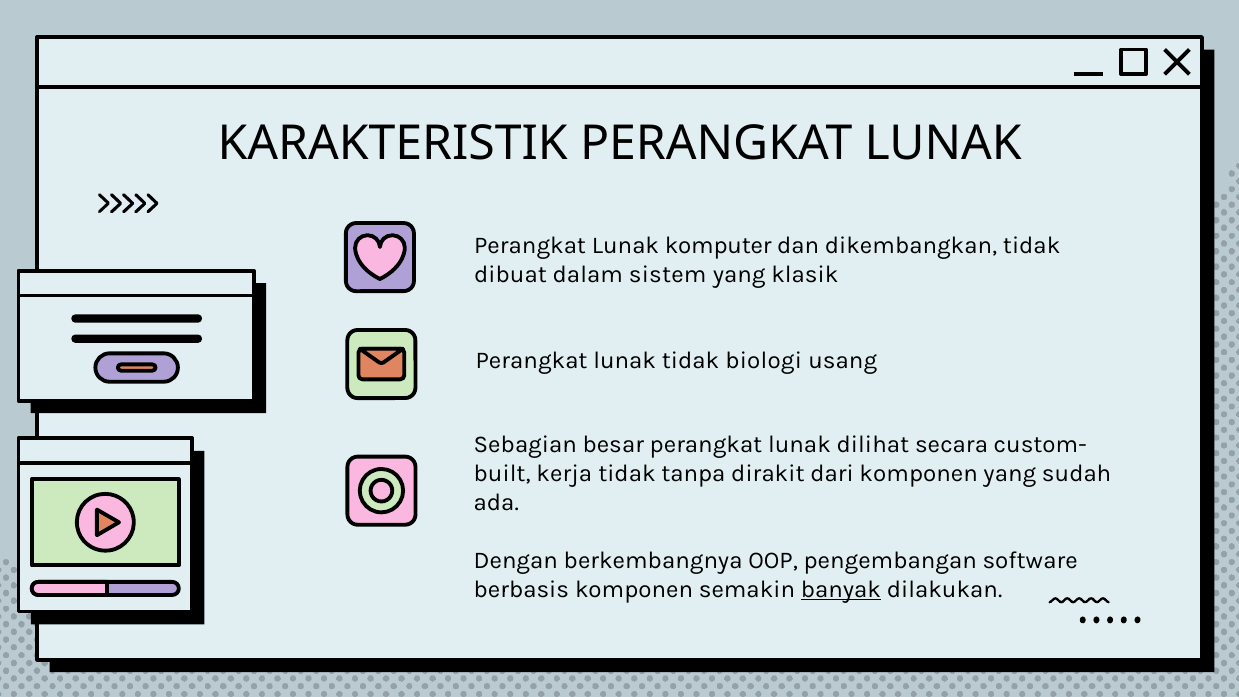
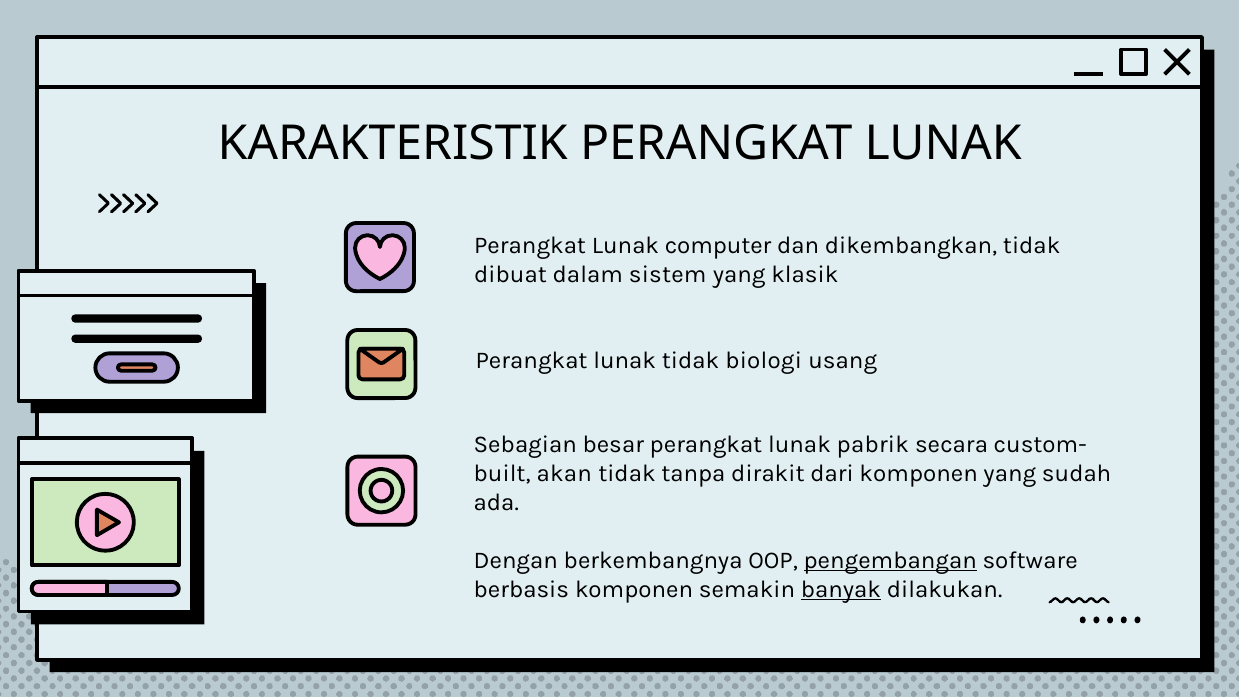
komputer: komputer -> computer
dilihat: dilihat -> pabrik
kerja: kerja -> akan
pengembangan underline: none -> present
